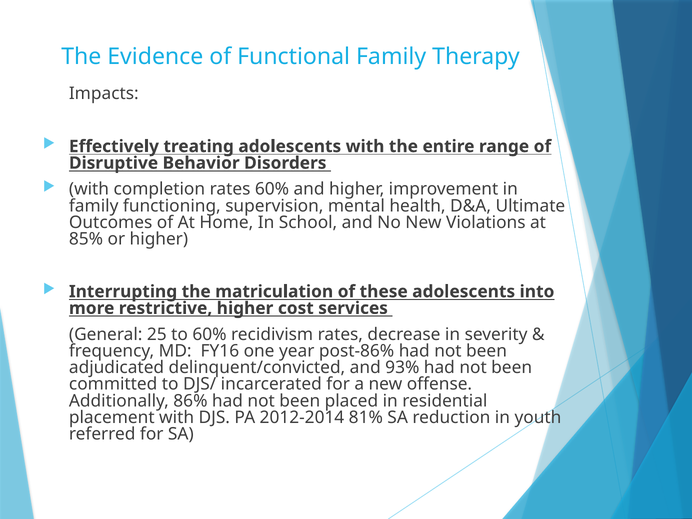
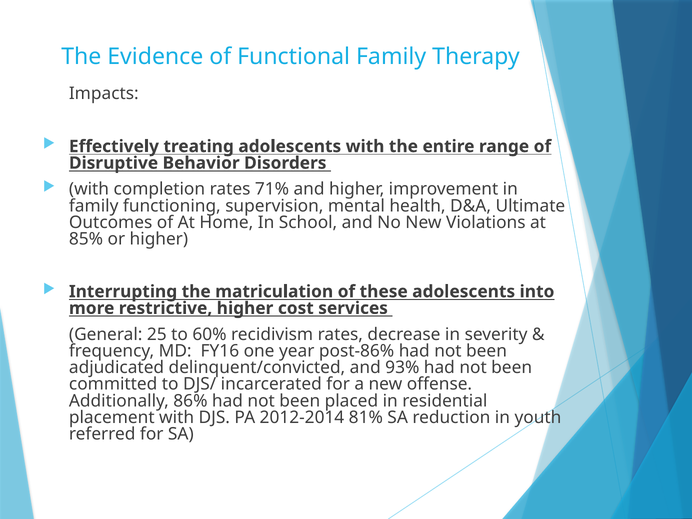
rates 60%: 60% -> 71%
